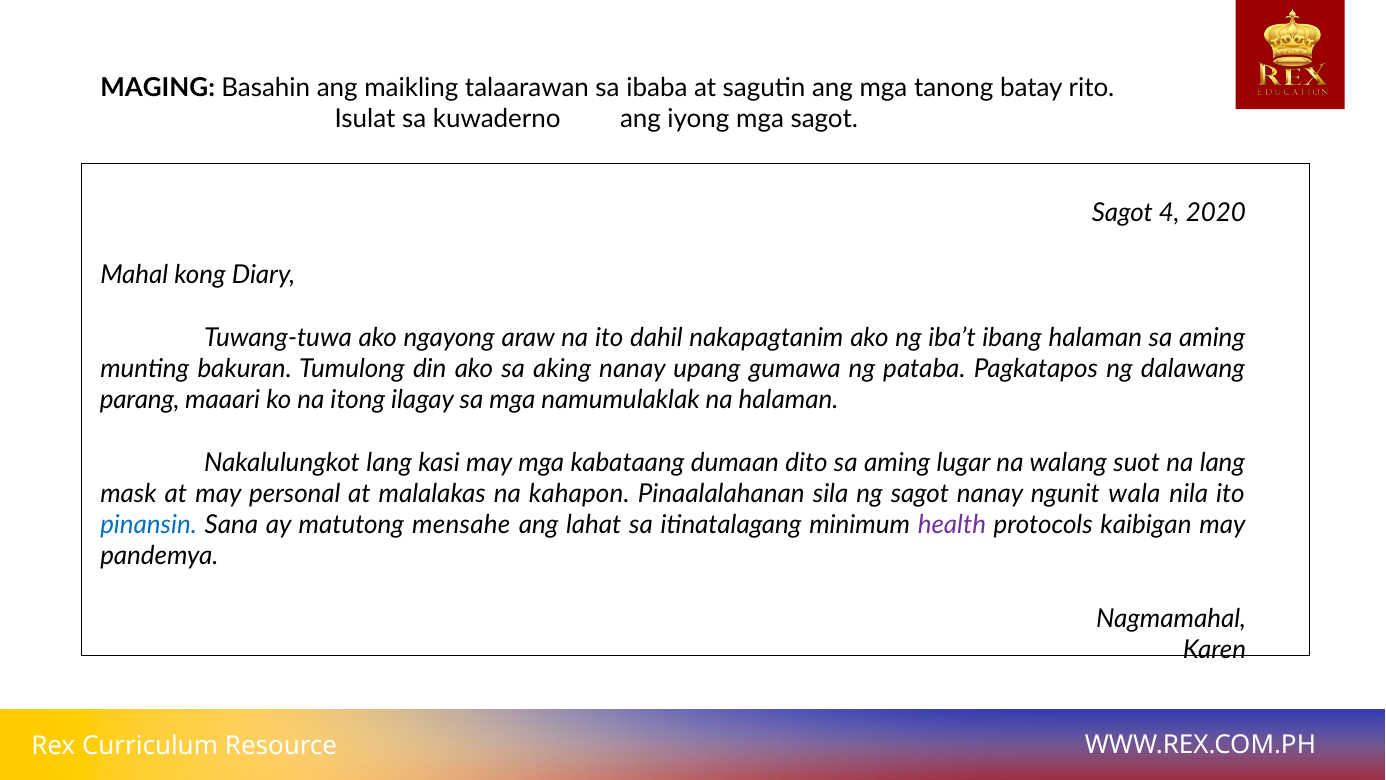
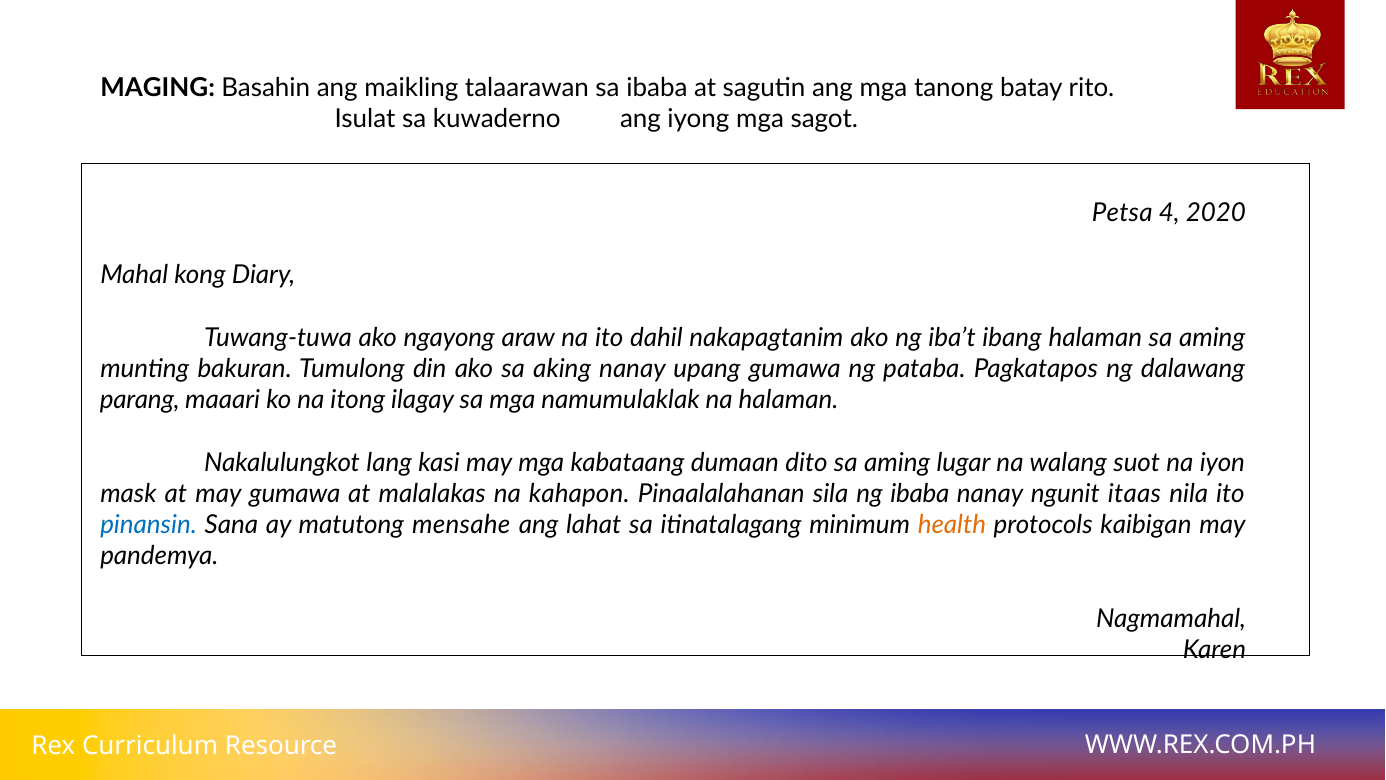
Sagot at (1122, 213): Sagot -> Petsa
na lang: lang -> iyon
may personal: personal -> gumawa
ng sagot: sagot -> ibaba
wala: wala -> itaas
health colour: purple -> orange
